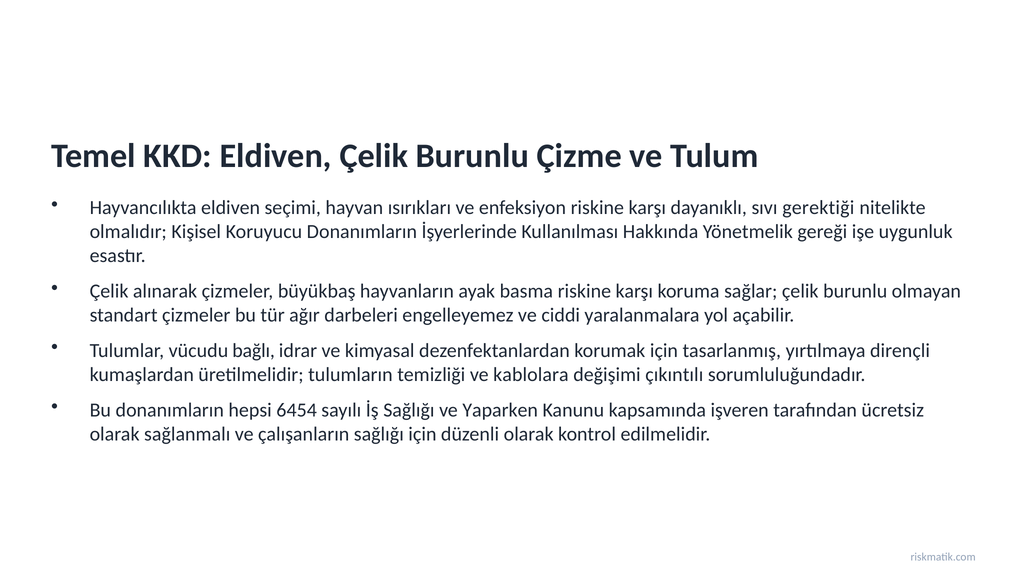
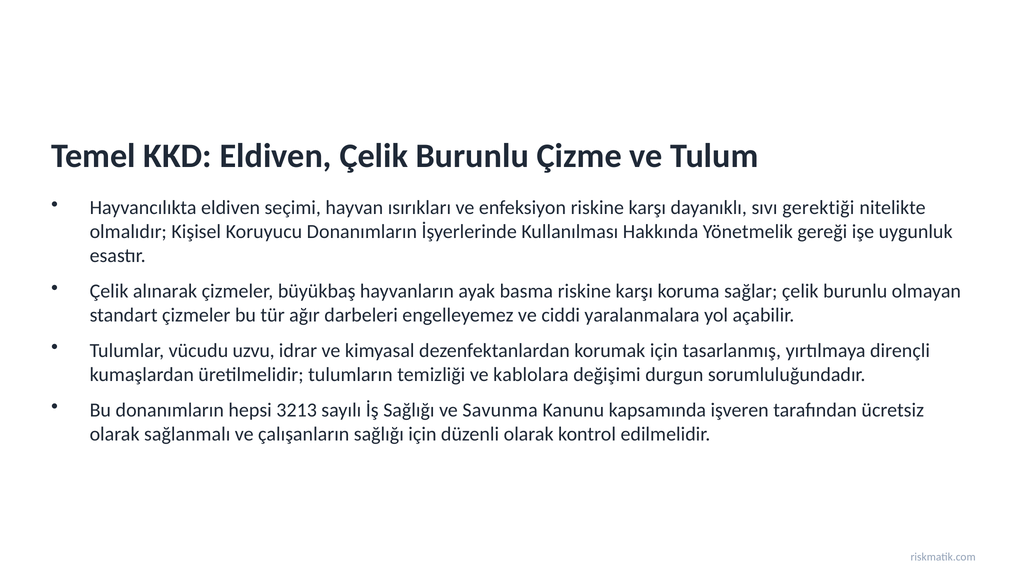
bağlı: bağlı -> uzvu
çıkıntılı: çıkıntılı -> durgun
6454: 6454 -> 3213
Yaparken: Yaparken -> Savunma
